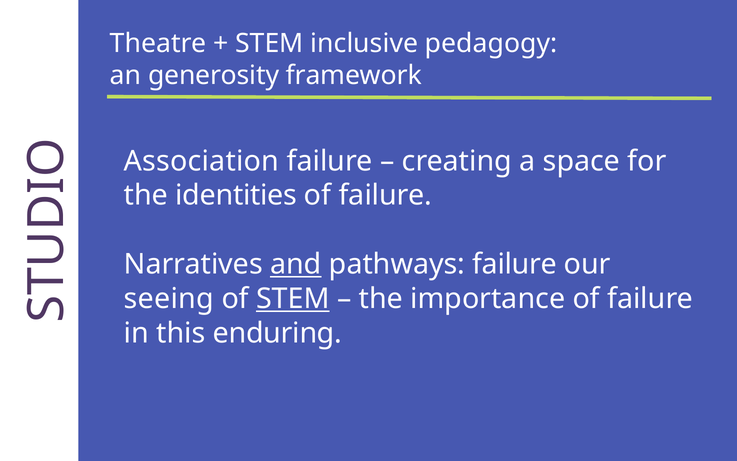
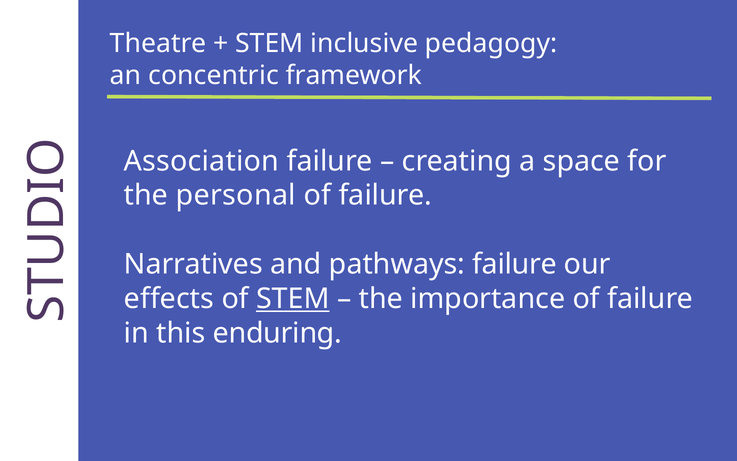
generosity: generosity -> concentric
identities: identities -> personal
and underline: present -> none
seeing: seeing -> effects
